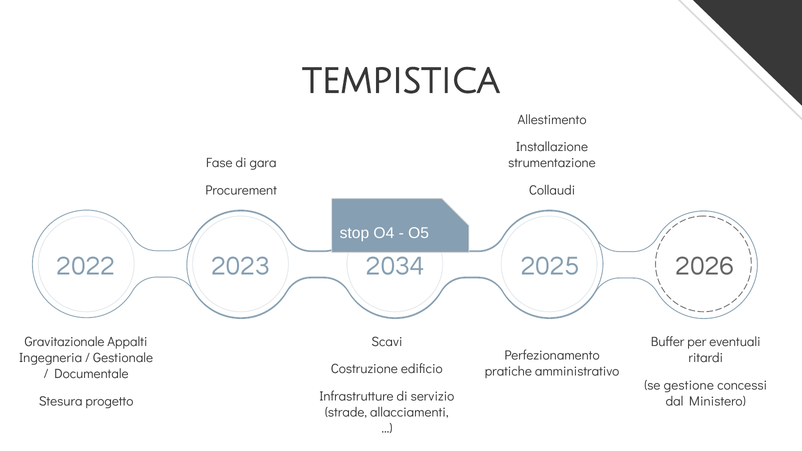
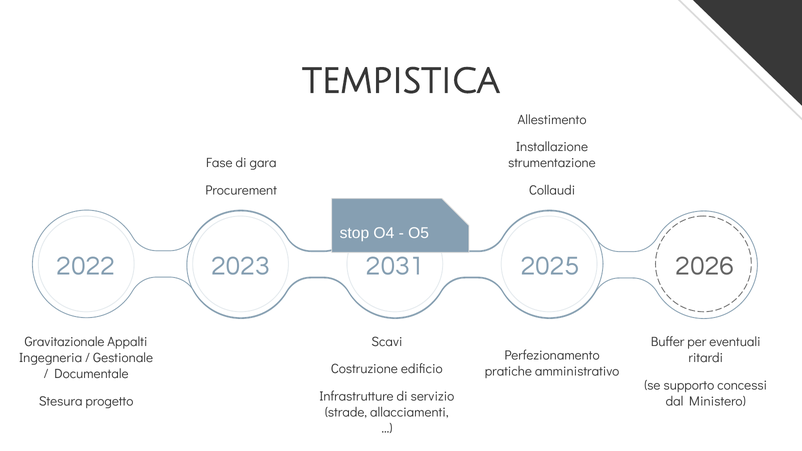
2034: 2034 -> 2031
gestione: gestione -> supporto
